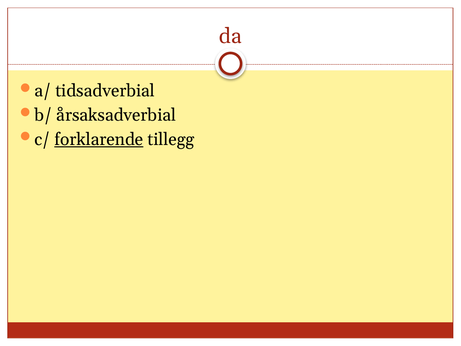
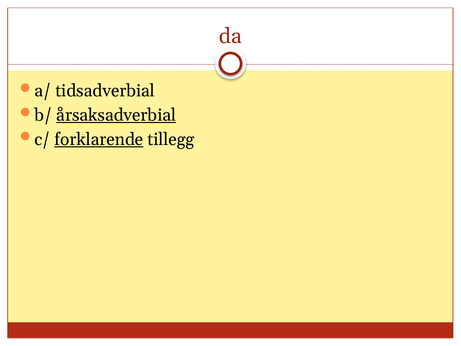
årsaksadverbial underline: none -> present
